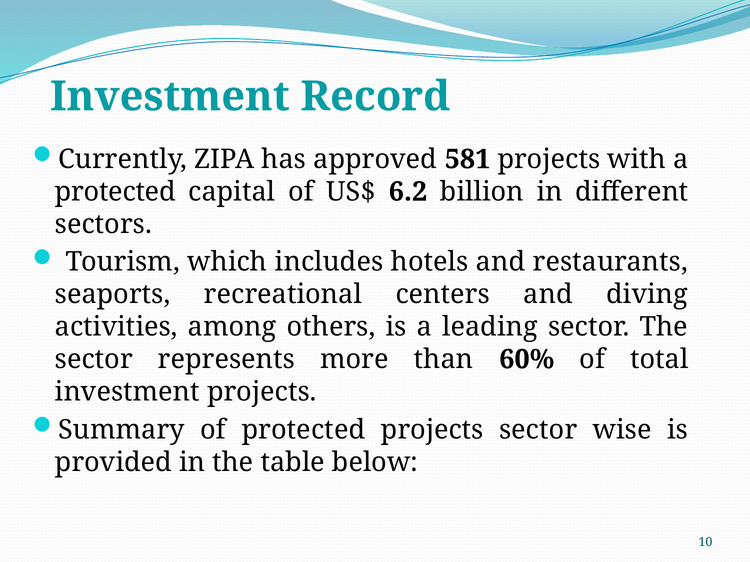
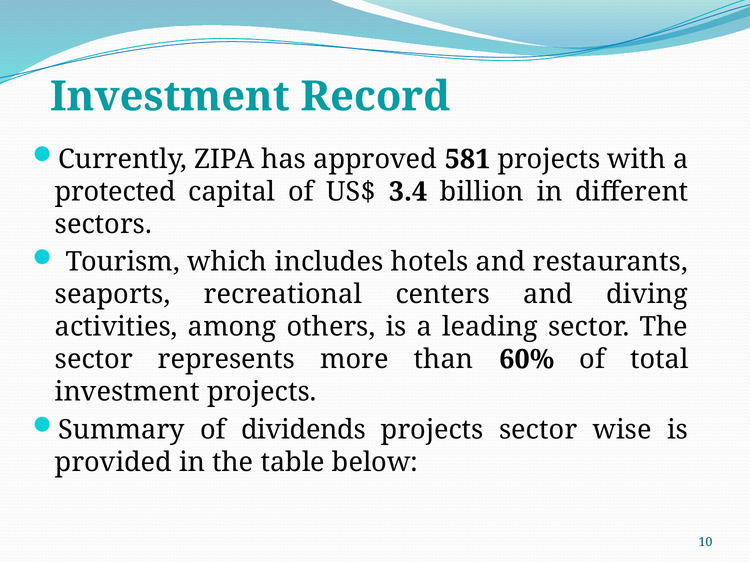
6.2: 6.2 -> 3.4
of protected: protected -> dividends
